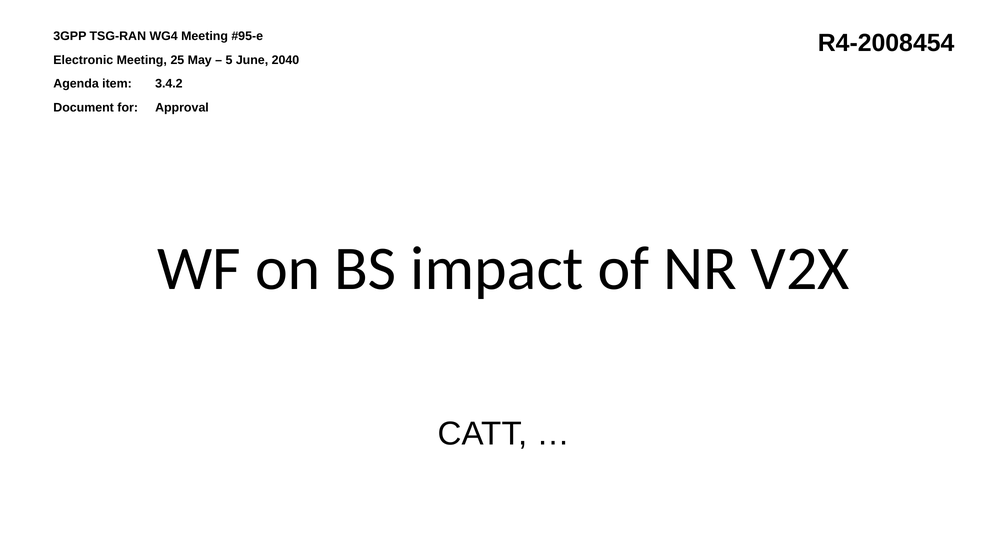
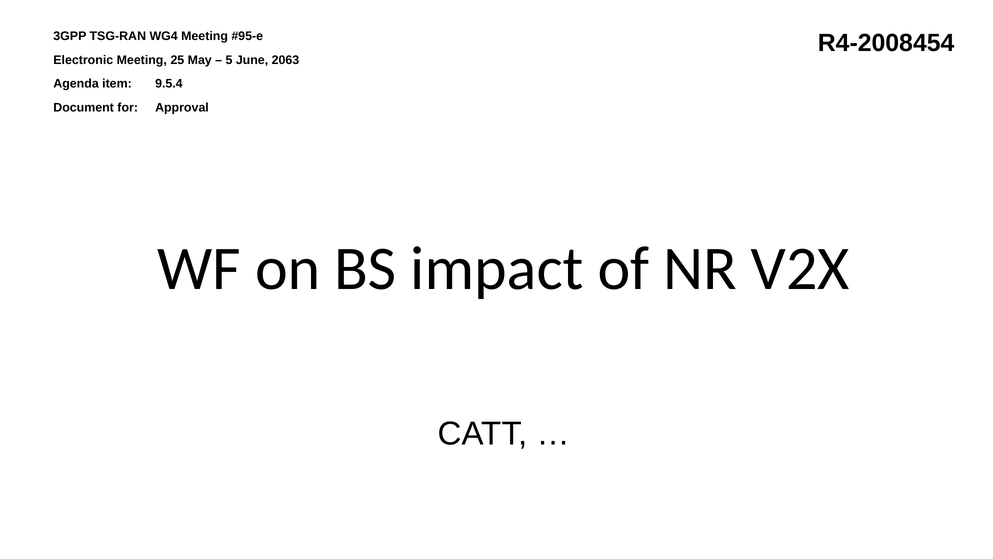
2040: 2040 -> 2063
3.4.2: 3.4.2 -> 9.5.4
